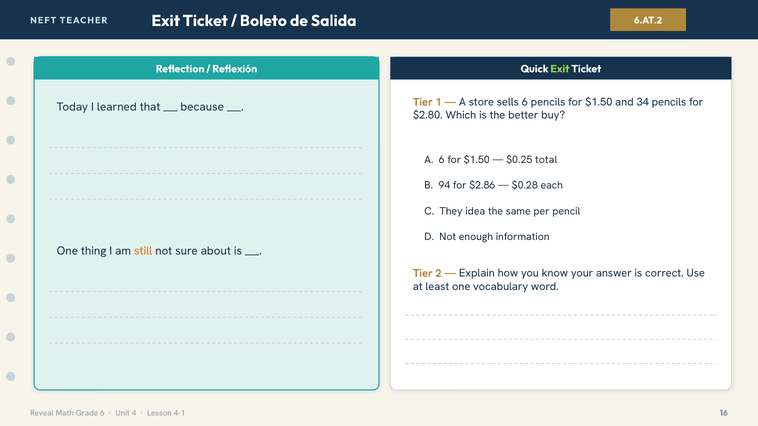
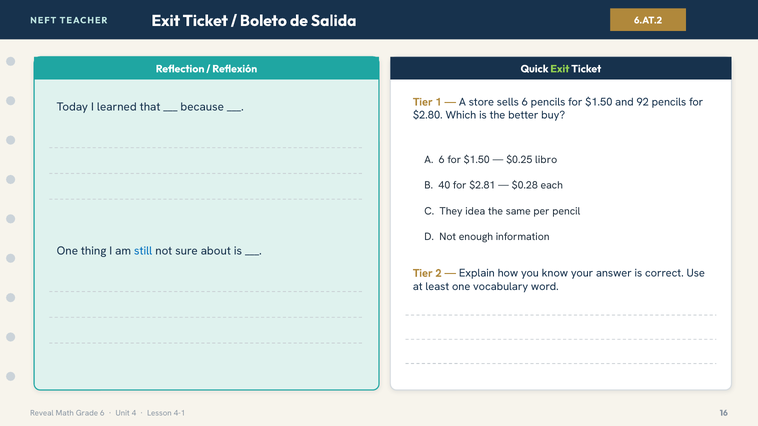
34: 34 -> 92
total: total -> libro
94: 94 -> 40
$2.86: $2.86 -> $2.81
still colour: orange -> blue
